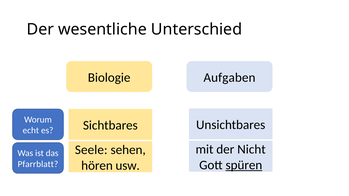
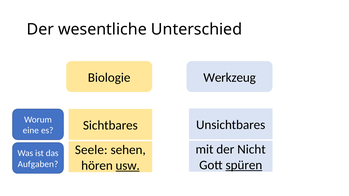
Aufgaben: Aufgaben -> Werkzeug
echt: echt -> eine
usw underline: none -> present
Pfarrblatt: Pfarrblatt -> Aufgaben
